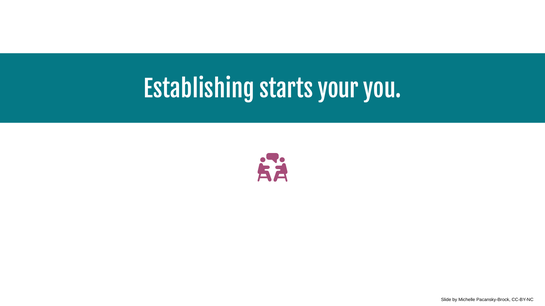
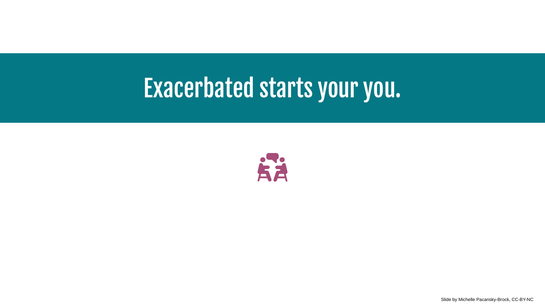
Establishing: Establishing -> Exacerbated
